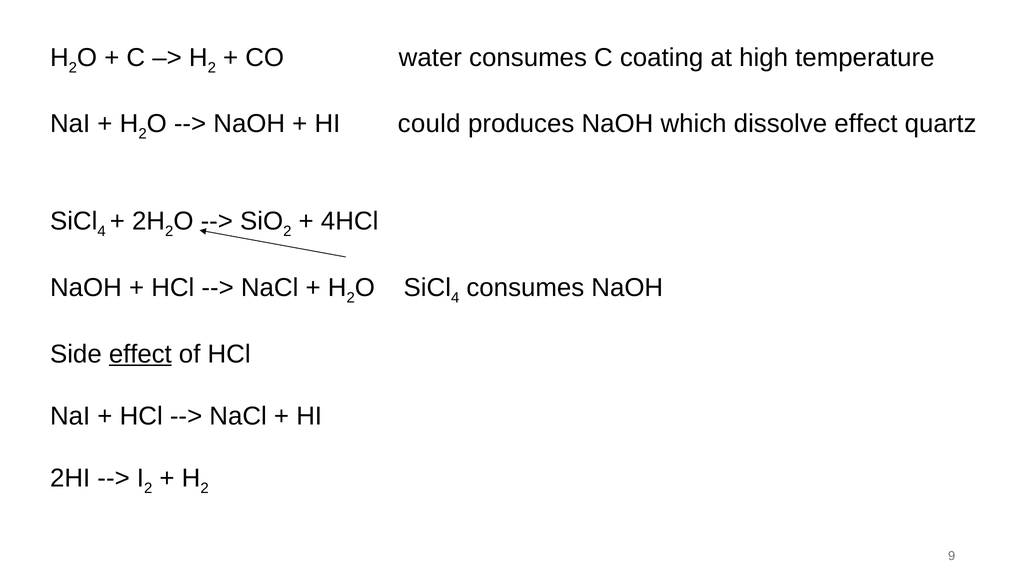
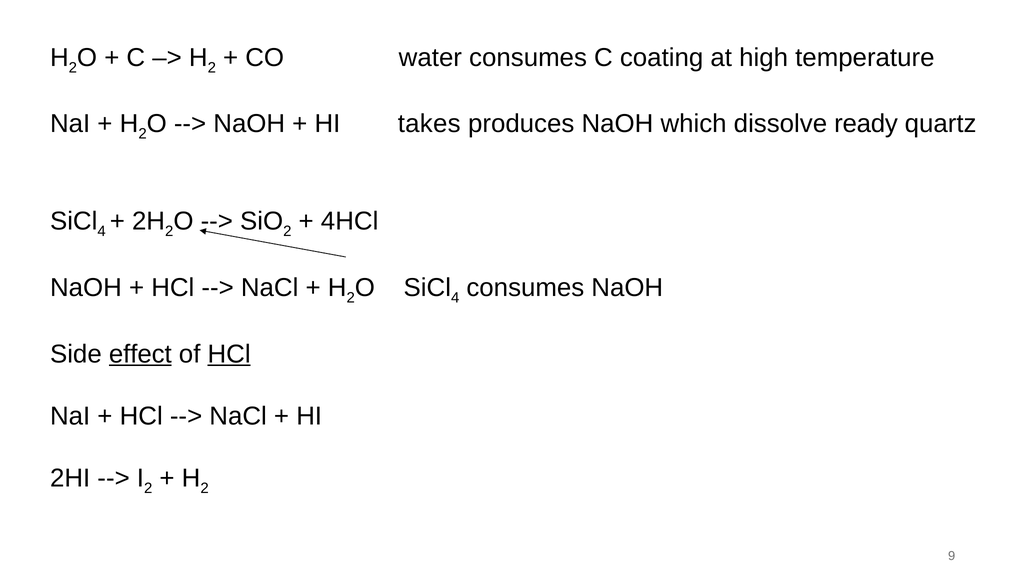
could: could -> takes
dissolve effect: effect -> ready
HCl at (229, 354) underline: none -> present
